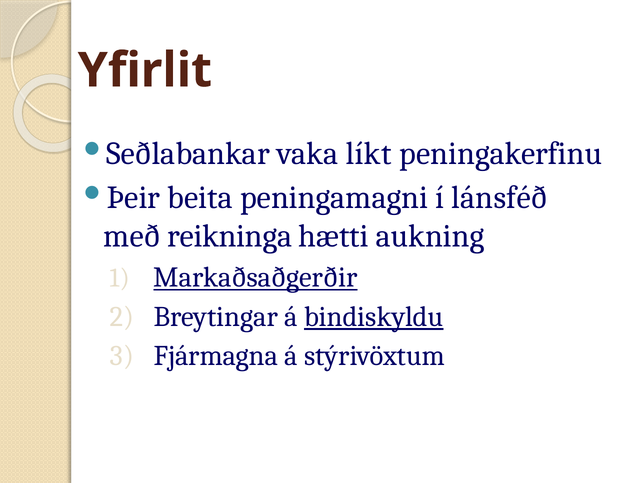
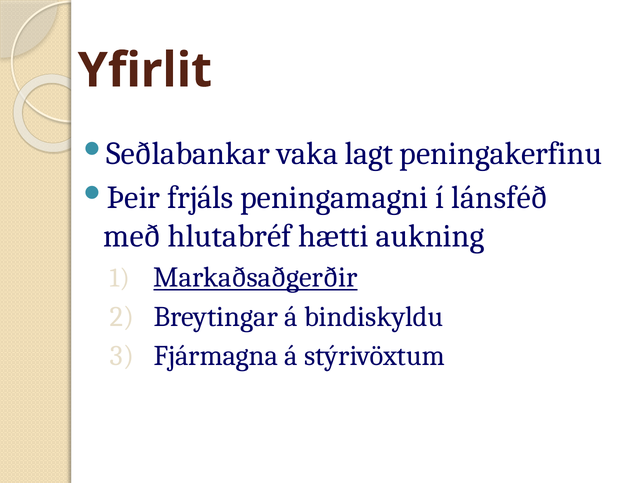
líkt: líkt -> lagt
beita: beita -> frjáls
reikninga: reikninga -> hlutabréf
bindiskyldu underline: present -> none
